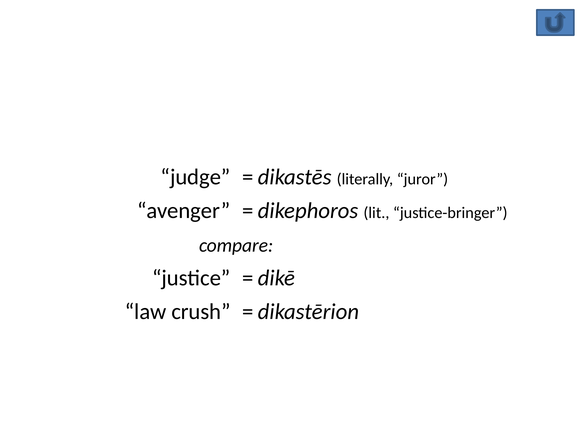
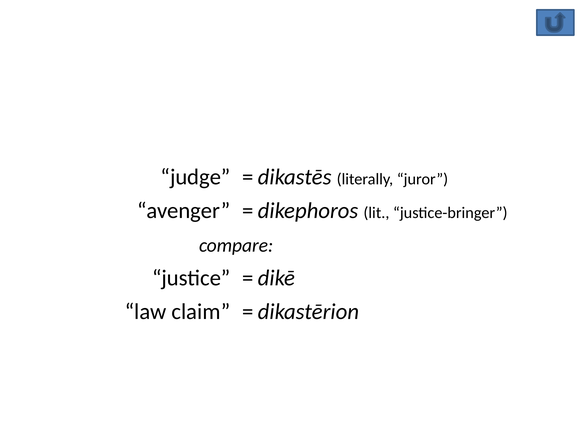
crush: crush -> claim
